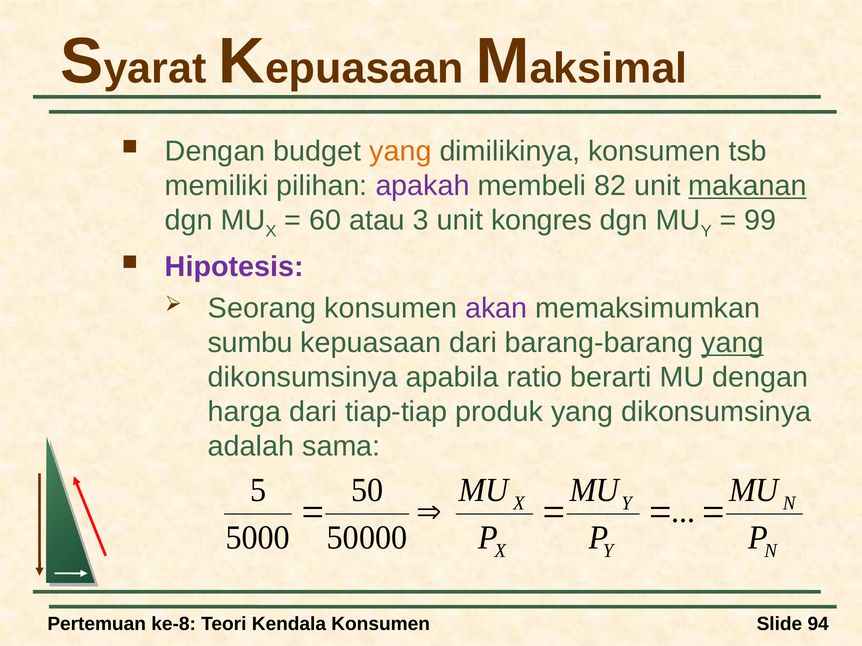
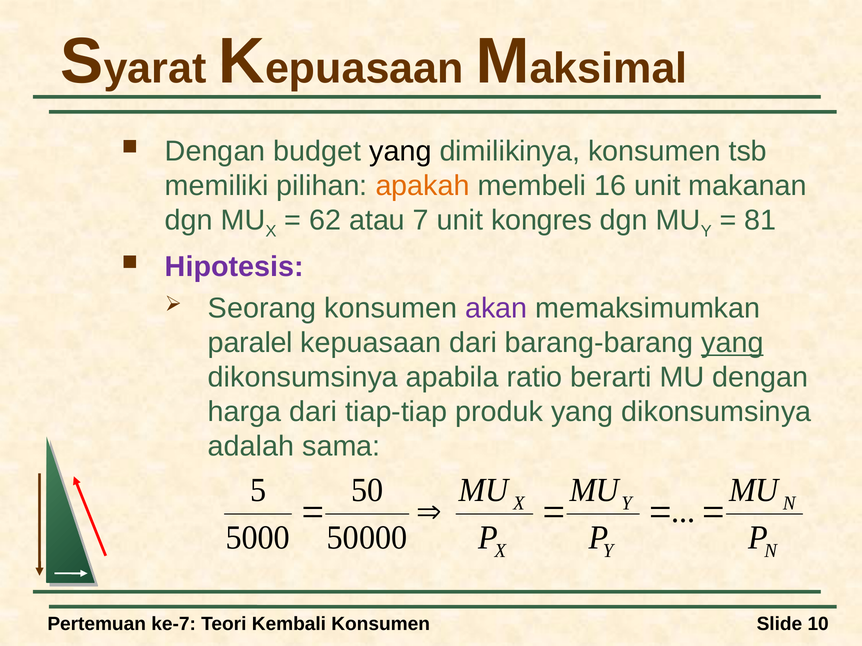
yang at (400, 152) colour: orange -> black
apakah colour: purple -> orange
82: 82 -> 16
makanan underline: present -> none
60: 60 -> 62
3: 3 -> 7
99: 99 -> 81
sumbu: sumbu -> paralel
ke-8: ke-8 -> ke-7
Kendala: Kendala -> Kembali
94: 94 -> 10
